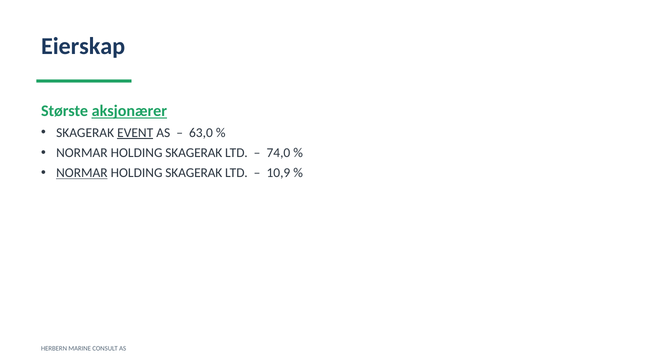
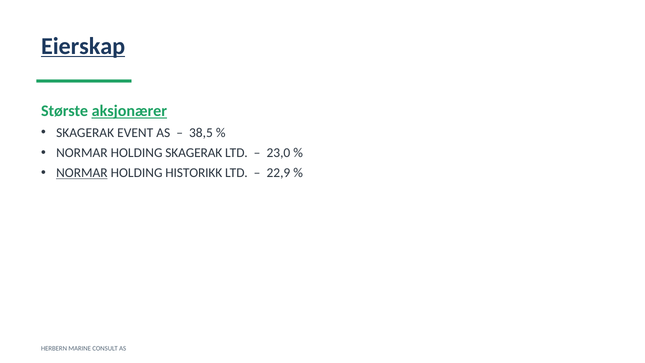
Eierskap underline: none -> present
EVENT underline: present -> none
63,0: 63,0 -> 38,5
74,0: 74,0 -> 23,0
SKAGERAK at (194, 173): SKAGERAK -> HISTORIKK
10,9: 10,9 -> 22,9
